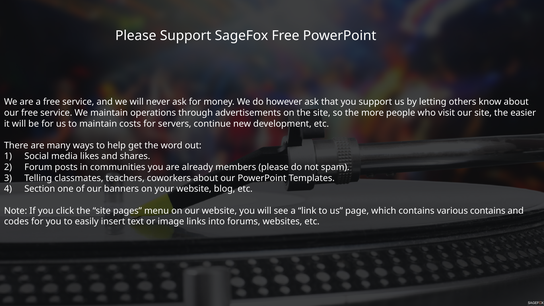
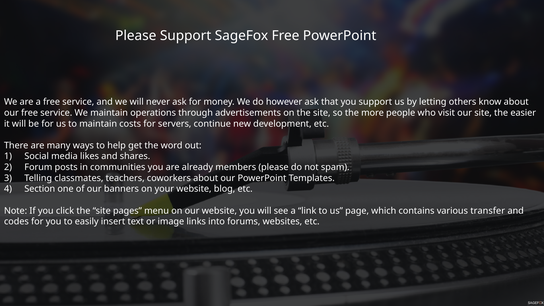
various contains: contains -> transfer
